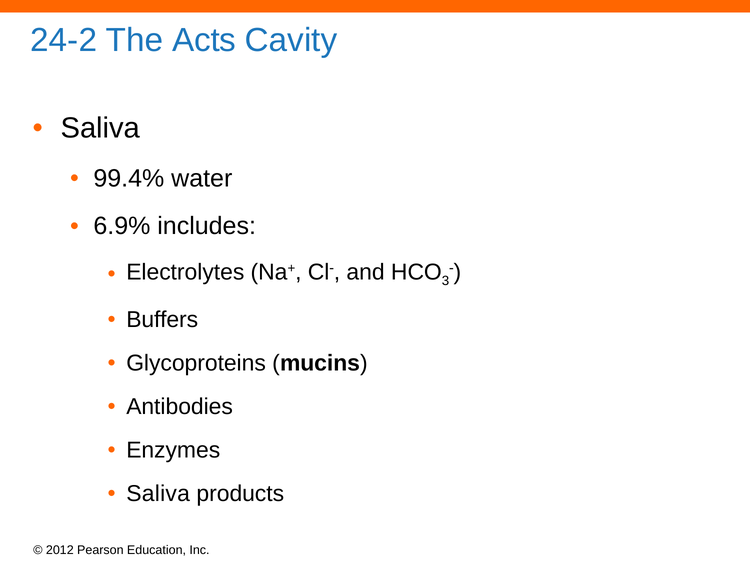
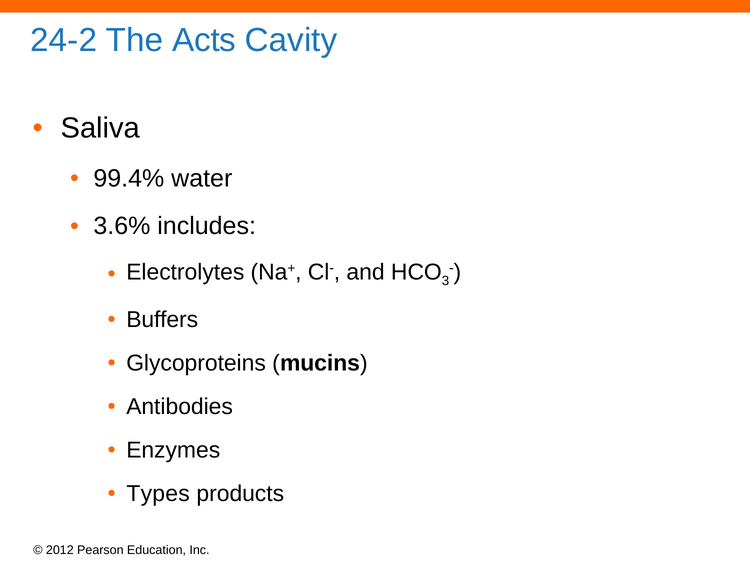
6.9%: 6.9% -> 3.6%
Saliva at (158, 493): Saliva -> Types
